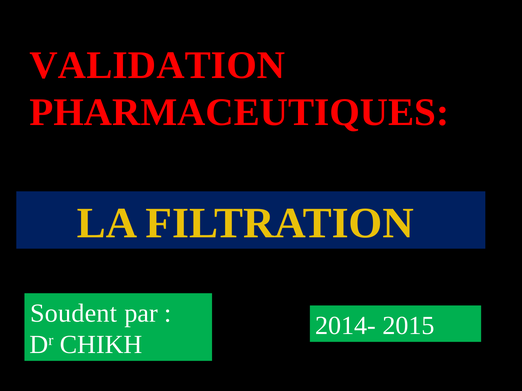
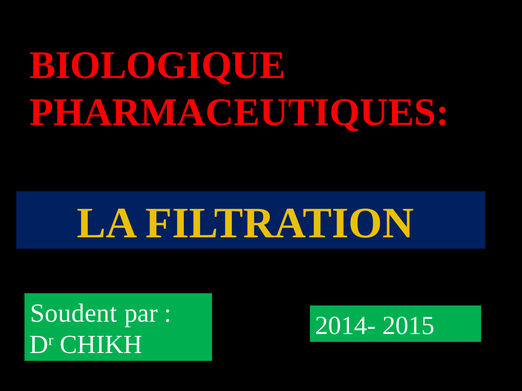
VALIDATION: VALIDATION -> BIOLOGIQUE
